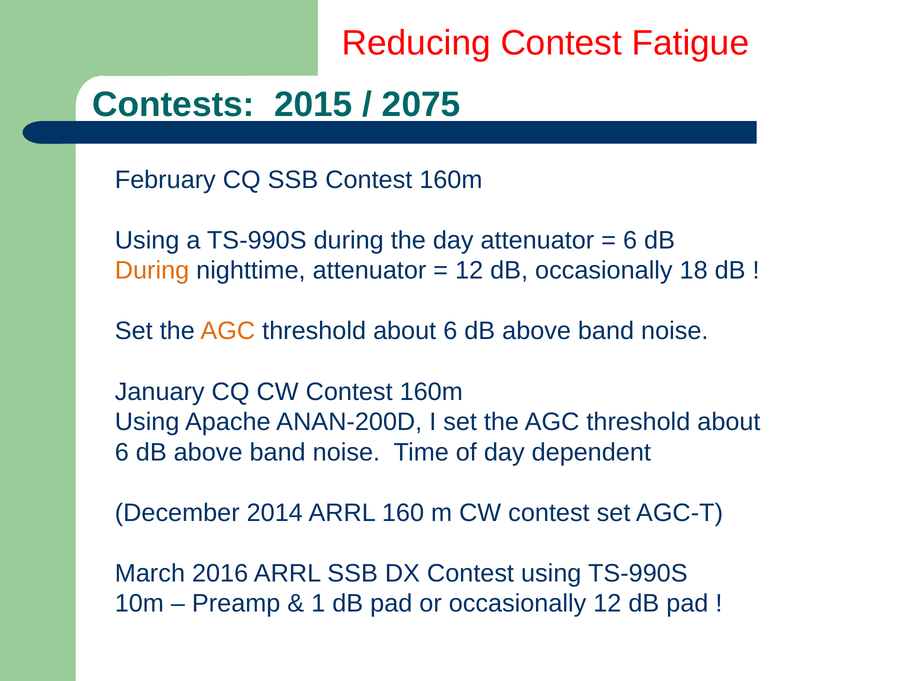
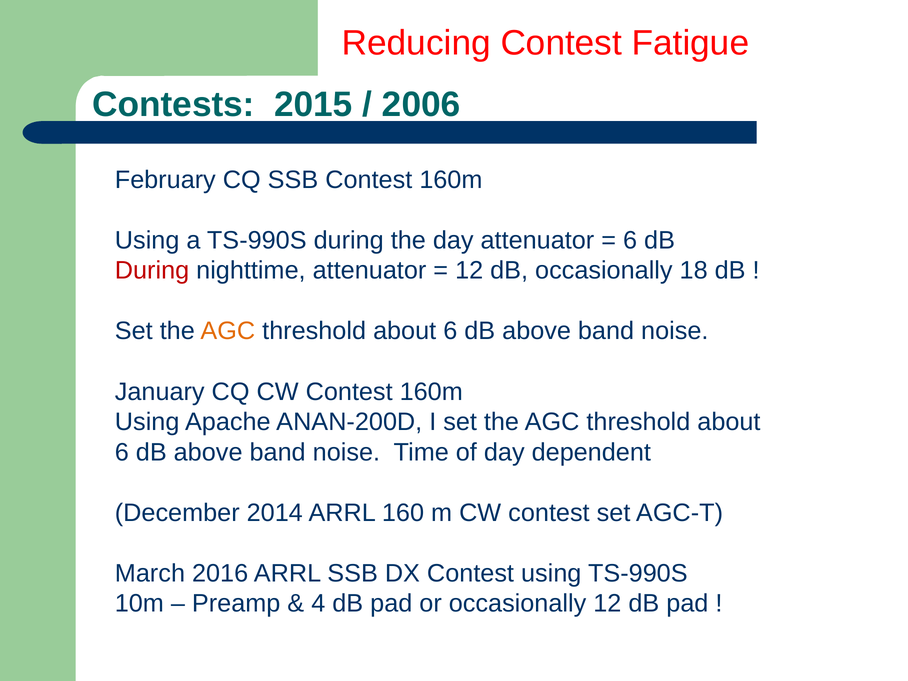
2075: 2075 -> 2006
During at (152, 271) colour: orange -> red
1: 1 -> 4
